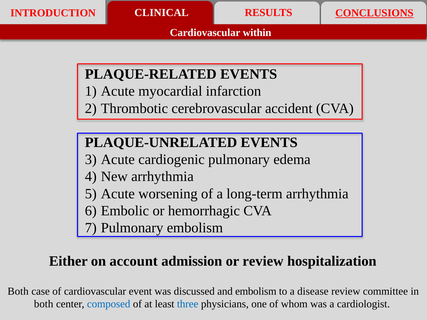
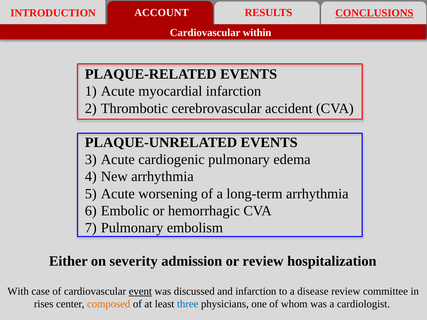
CLINICAL: CLINICAL -> ACCOUNT
account: account -> severity
Both at (18, 292): Both -> With
event underline: none -> present
and embolism: embolism -> infarction
both at (44, 304): both -> rises
composed colour: blue -> orange
